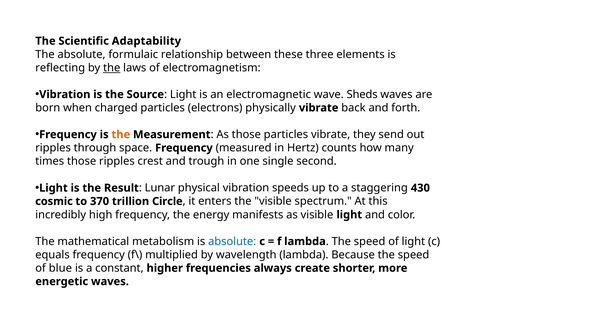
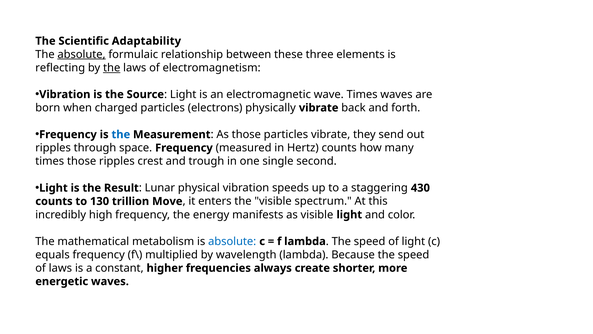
absolute at (82, 54) underline: none -> present
wave Sheds: Sheds -> Times
the at (121, 134) colour: orange -> blue
cosmic at (54, 201): cosmic -> counts
370: 370 -> 130
Circle: Circle -> Move
of blue: blue -> laws
